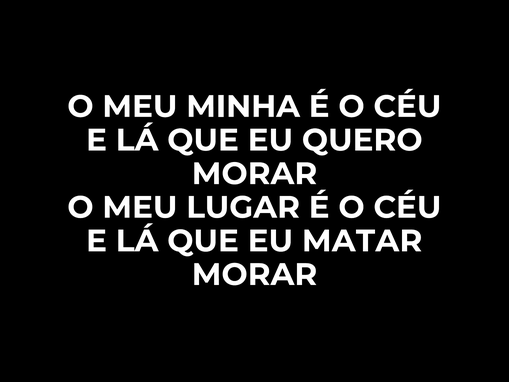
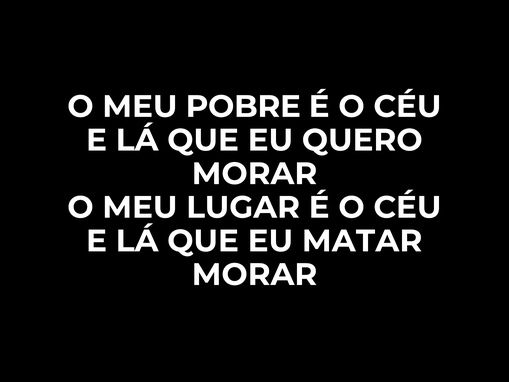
MINHA: MINHA -> POBRE
